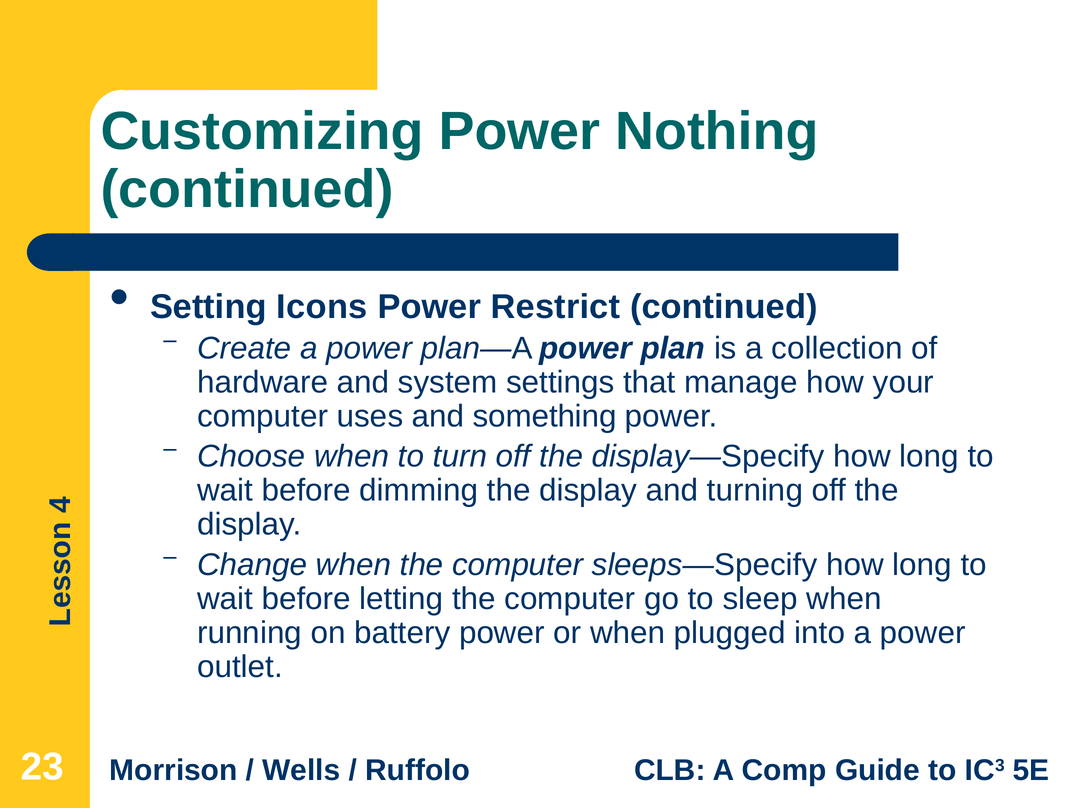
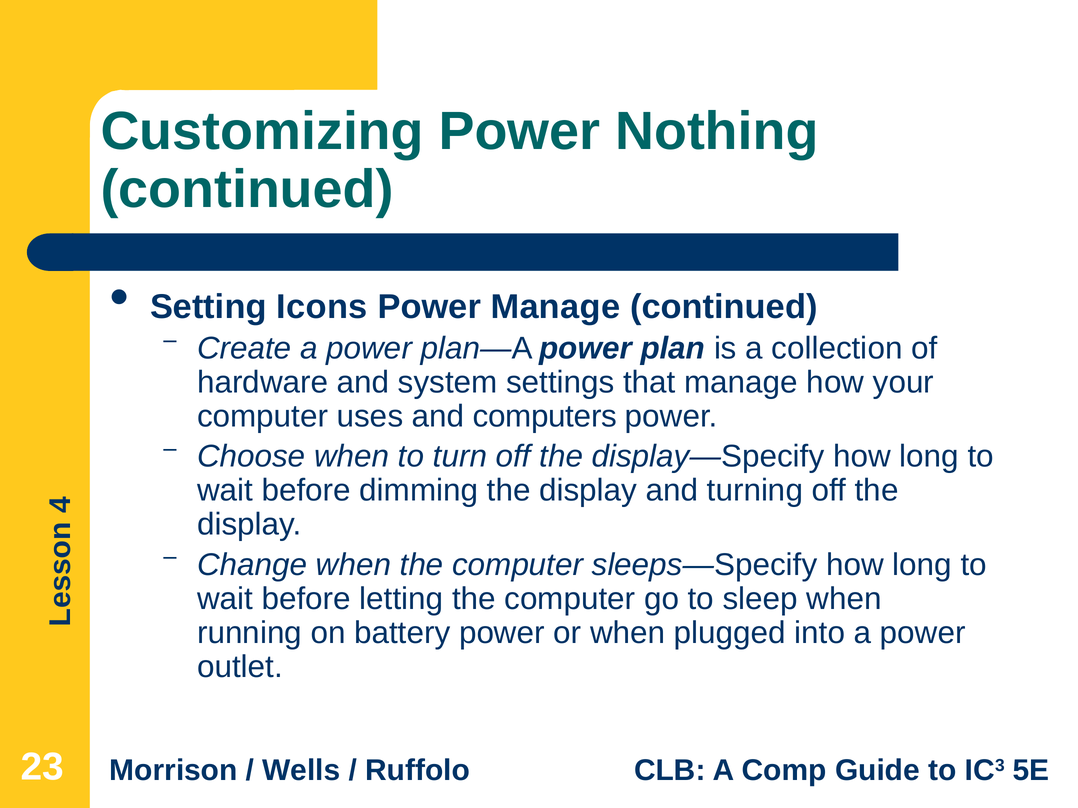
Power Restrict: Restrict -> Manage
something: something -> computers
